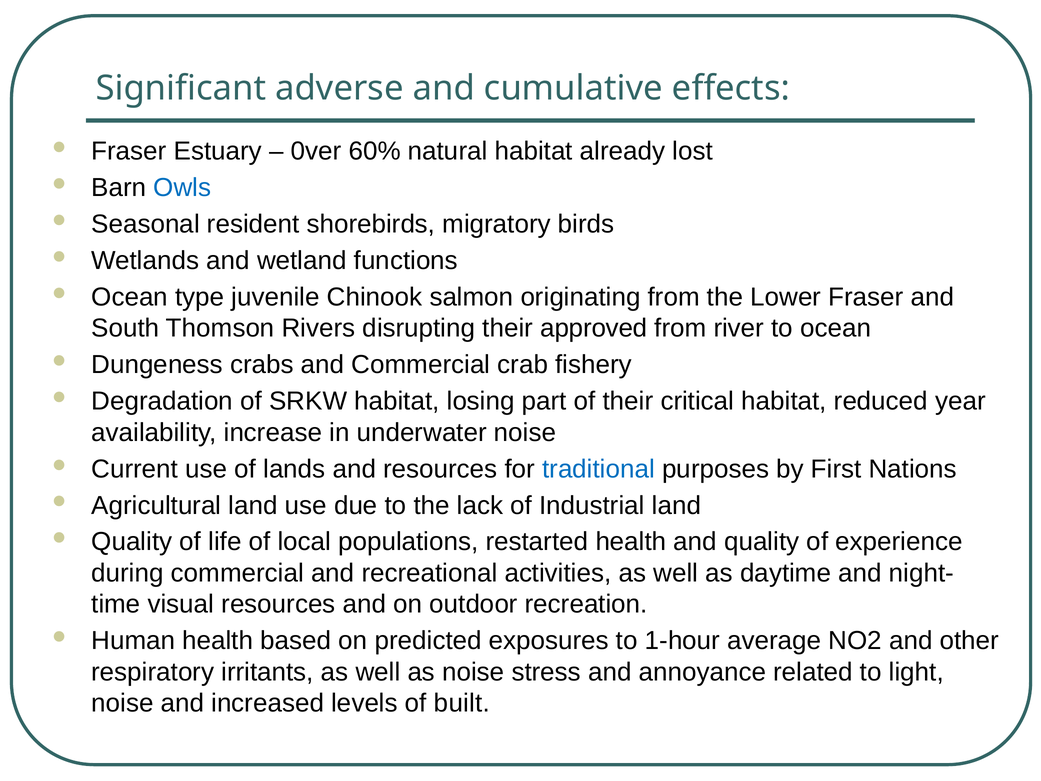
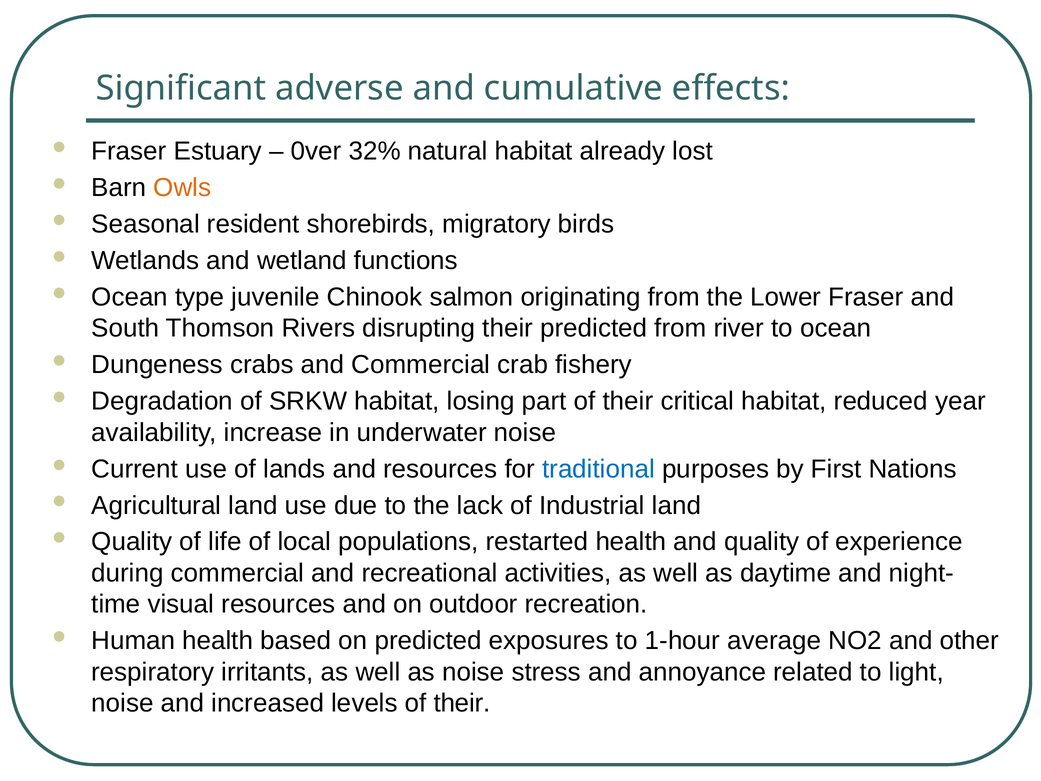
60%: 60% -> 32%
Owls colour: blue -> orange
their approved: approved -> predicted
levels of built: built -> their
